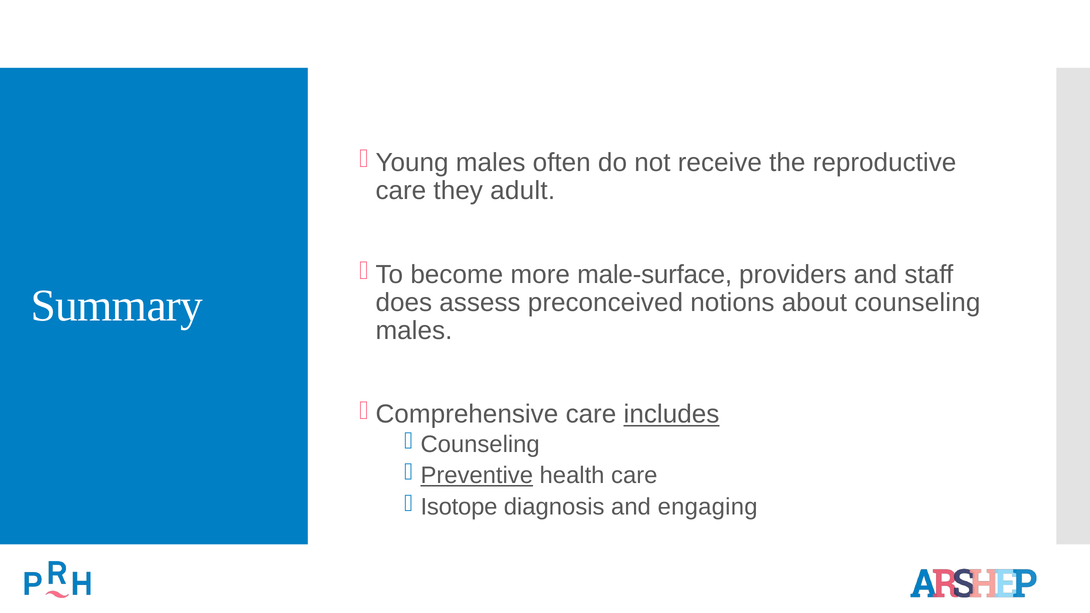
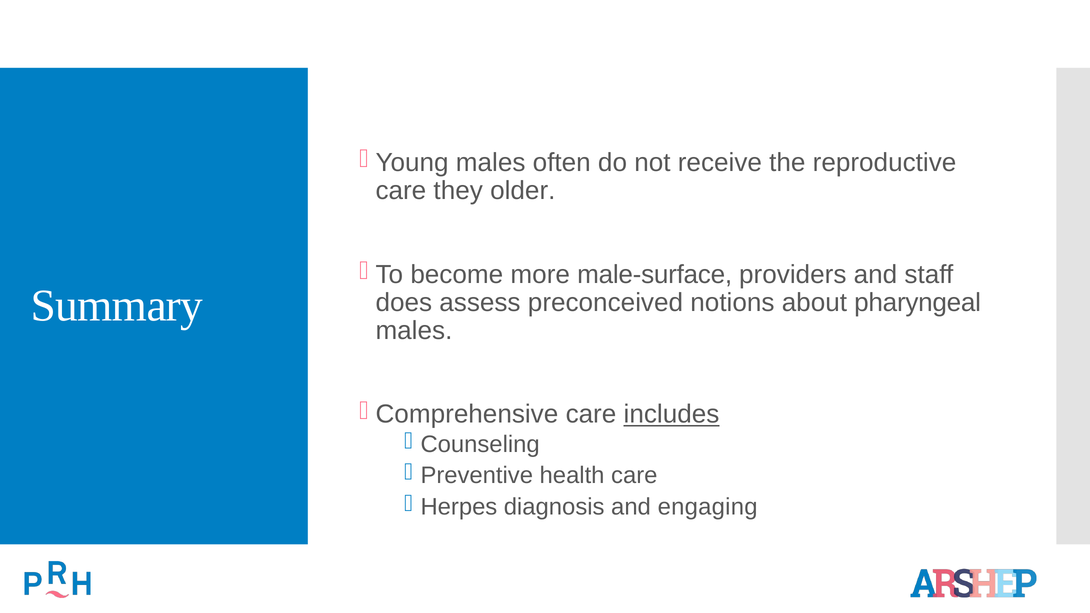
adult: adult -> older
about counseling: counseling -> pharyngeal
Preventive underline: present -> none
Isotope: Isotope -> Herpes
